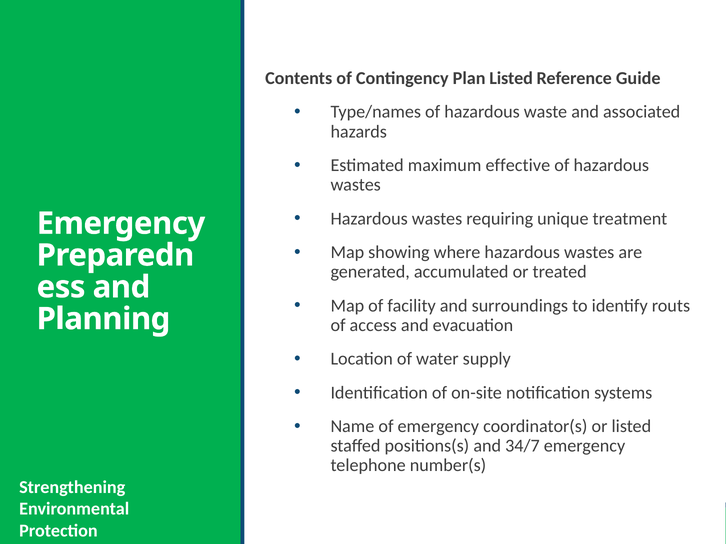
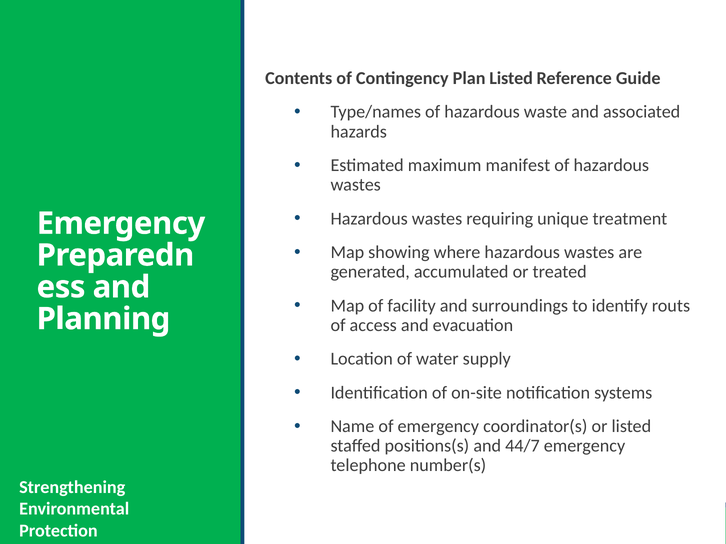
effective: effective -> manifest
34/7: 34/7 -> 44/7
